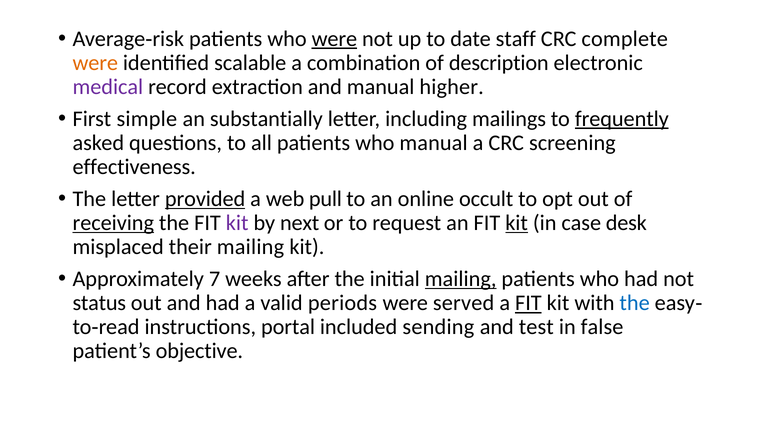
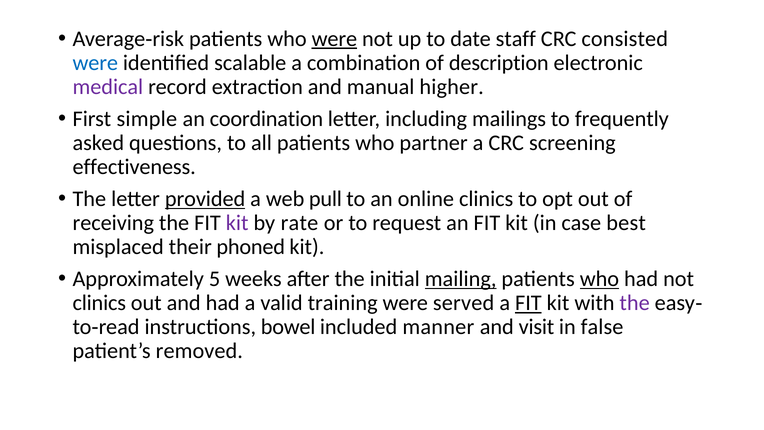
complete: complete -> consisted
were at (95, 63) colour: orange -> blue
substantially: substantially -> coordination
frequently underline: present -> none
who manual: manual -> partner
online occult: occult -> clinics
receiving underline: present -> none
next: next -> rate
kit at (517, 223) underline: present -> none
desk: desk -> best
their mailing: mailing -> phoned
7: 7 -> 5
who at (599, 279) underline: none -> present
status at (99, 303): status -> clinics
periods: periods -> training
the at (635, 303) colour: blue -> purple
portal: portal -> bowel
sending: sending -> manner
test: test -> visit
objective: objective -> removed
